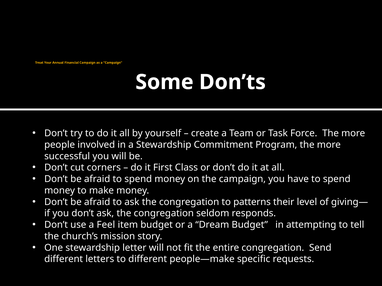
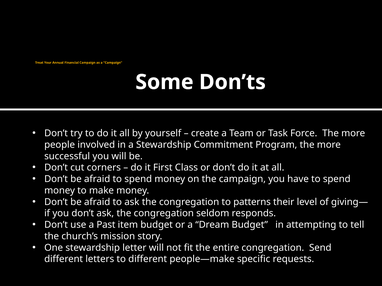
Feel: Feel -> Past
